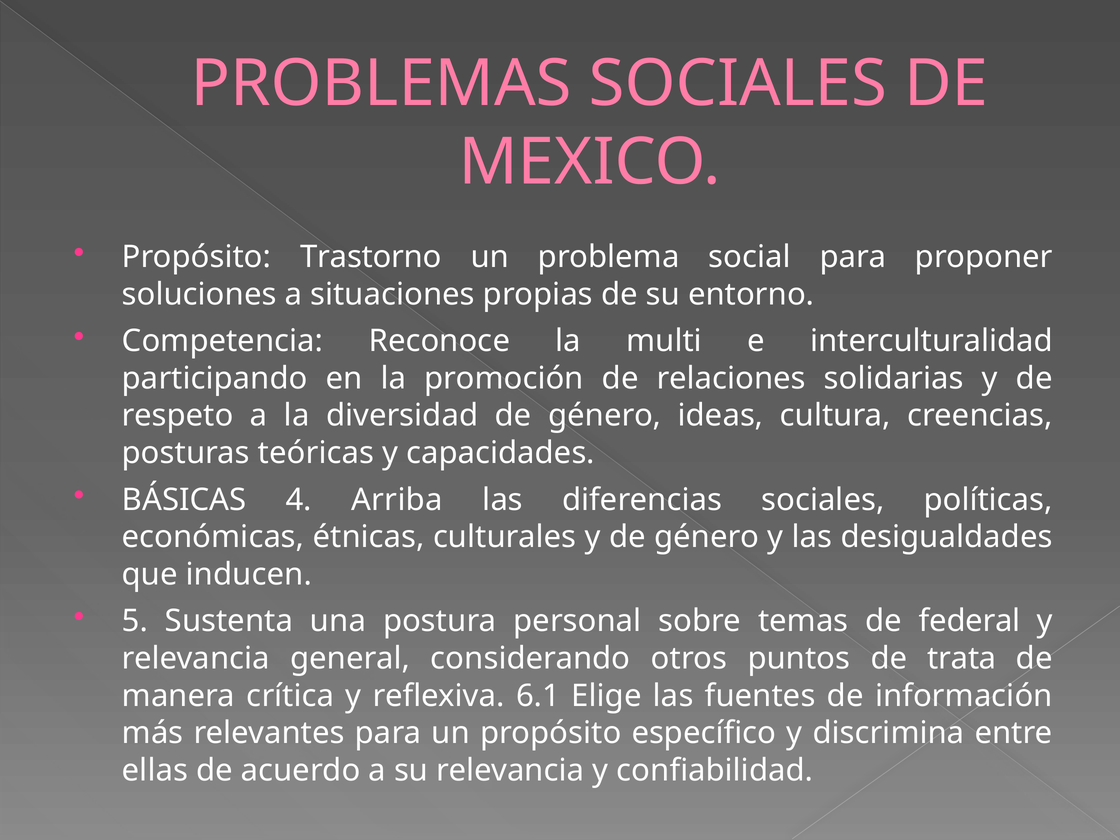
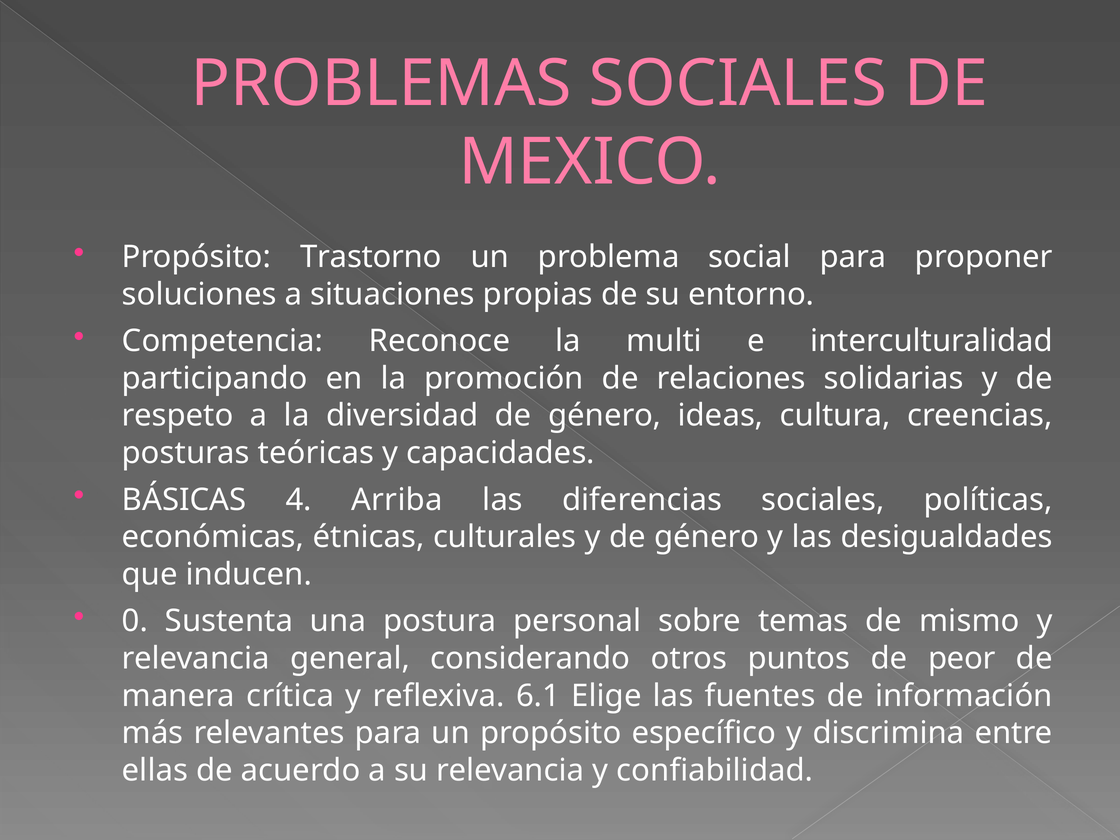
5: 5 -> 0
federal: federal -> mismo
trata: trata -> peor
